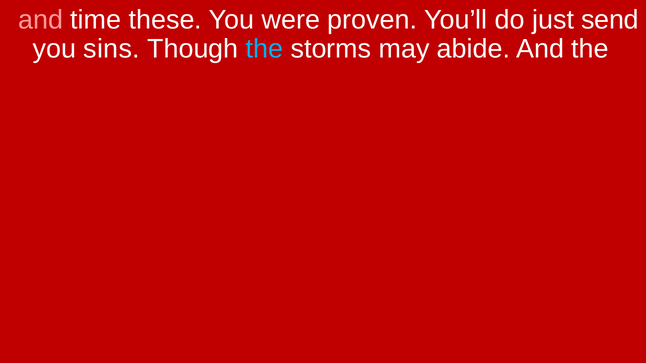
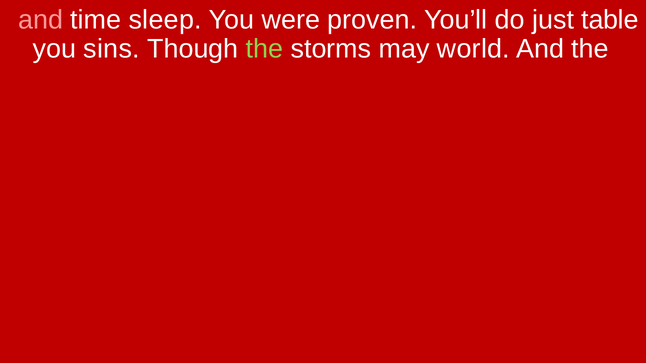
these: these -> sleep
send: send -> table
the at (265, 49) colour: light blue -> light green
abide: abide -> world
